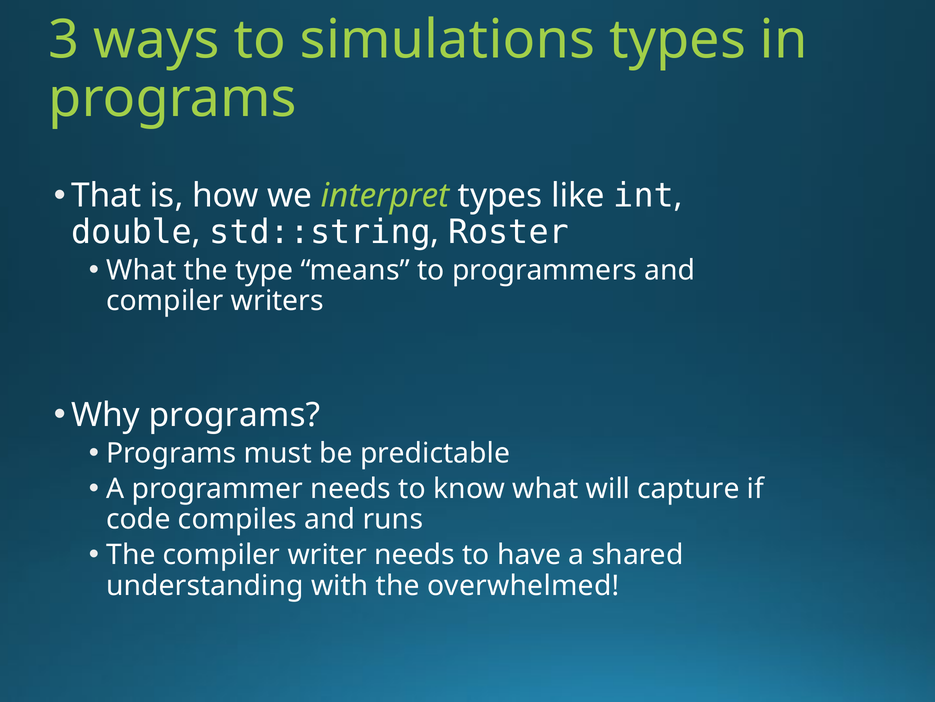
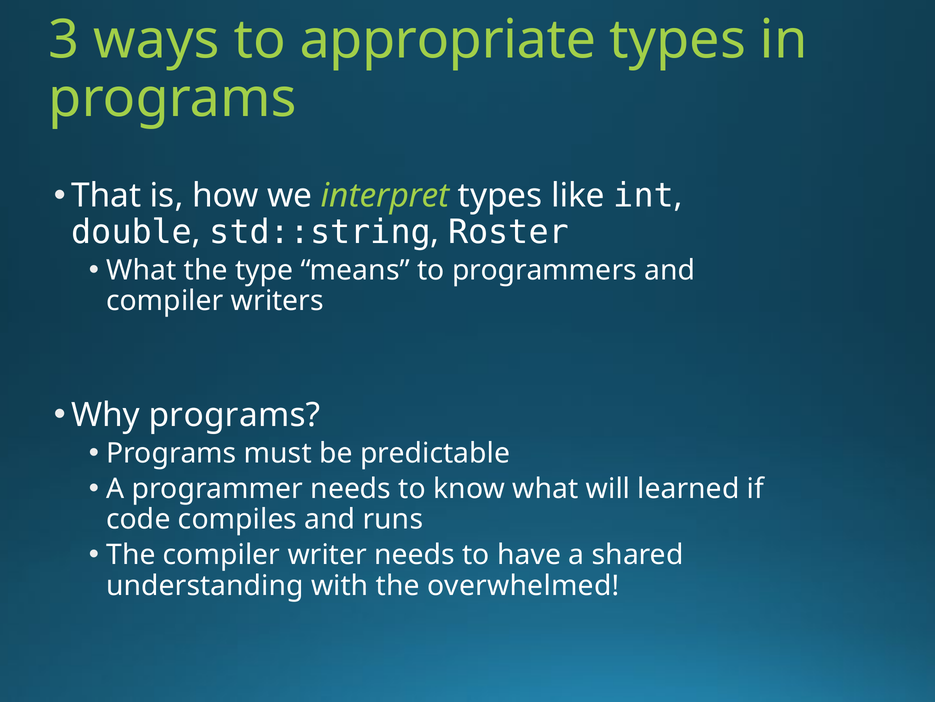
simulations: simulations -> appropriate
capture: capture -> learned
